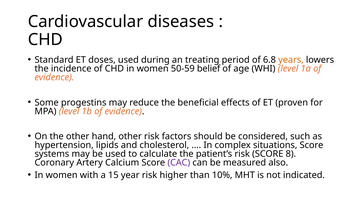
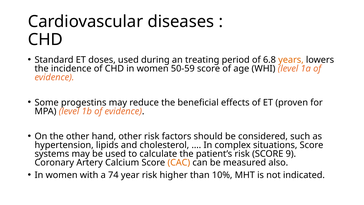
50-59 belief: belief -> score
8: 8 -> 9
CAC colour: purple -> orange
15: 15 -> 74
